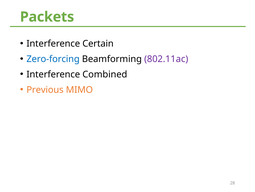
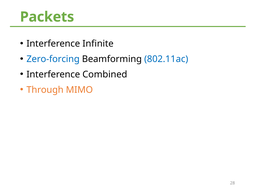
Certain: Certain -> Infinite
802.11ac colour: purple -> blue
Previous: Previous -> Through
